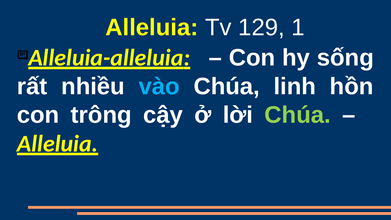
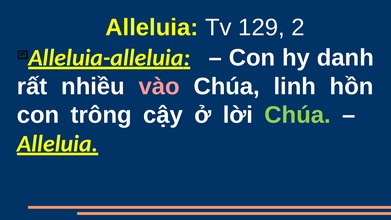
1: 1 -> 2
sống: sống -> danh
vào colour: light blue -> pink
